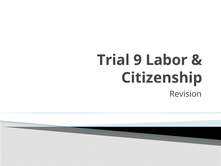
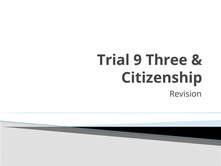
Labor: Labor -> Three
